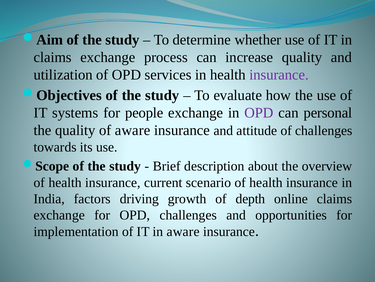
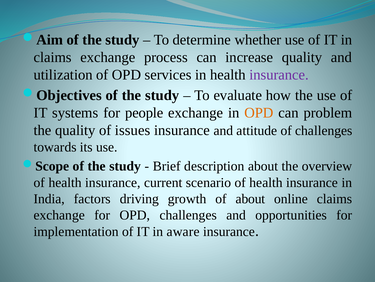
OPD at (259, 112) colour: purple -> orange
personal: personal -> problem
of aware: aware -> issues
of depth: depth -> about
